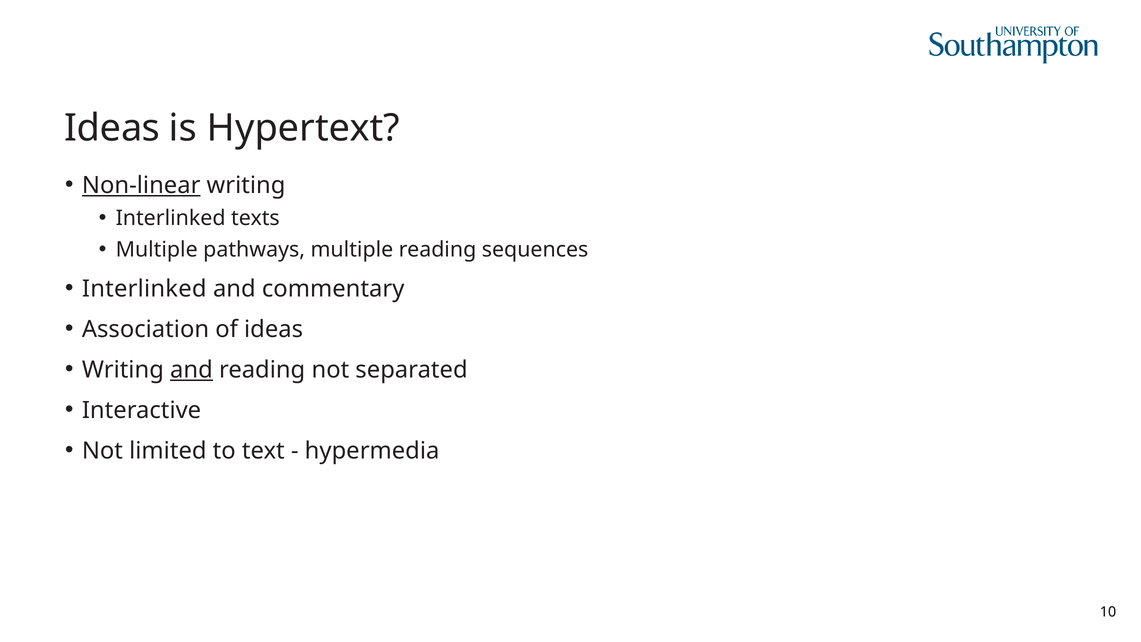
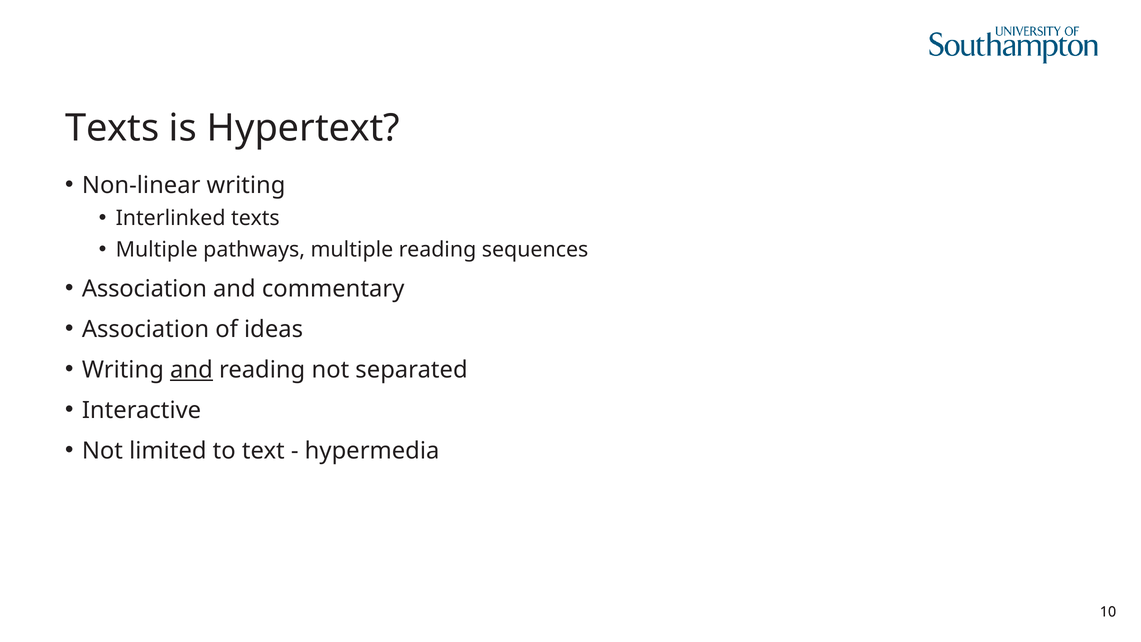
Ideas at (112, 128): Ideas -> Texts
Non-linear underline: present -> none
Interlinked at (144, 289): Interlinked -> Association
